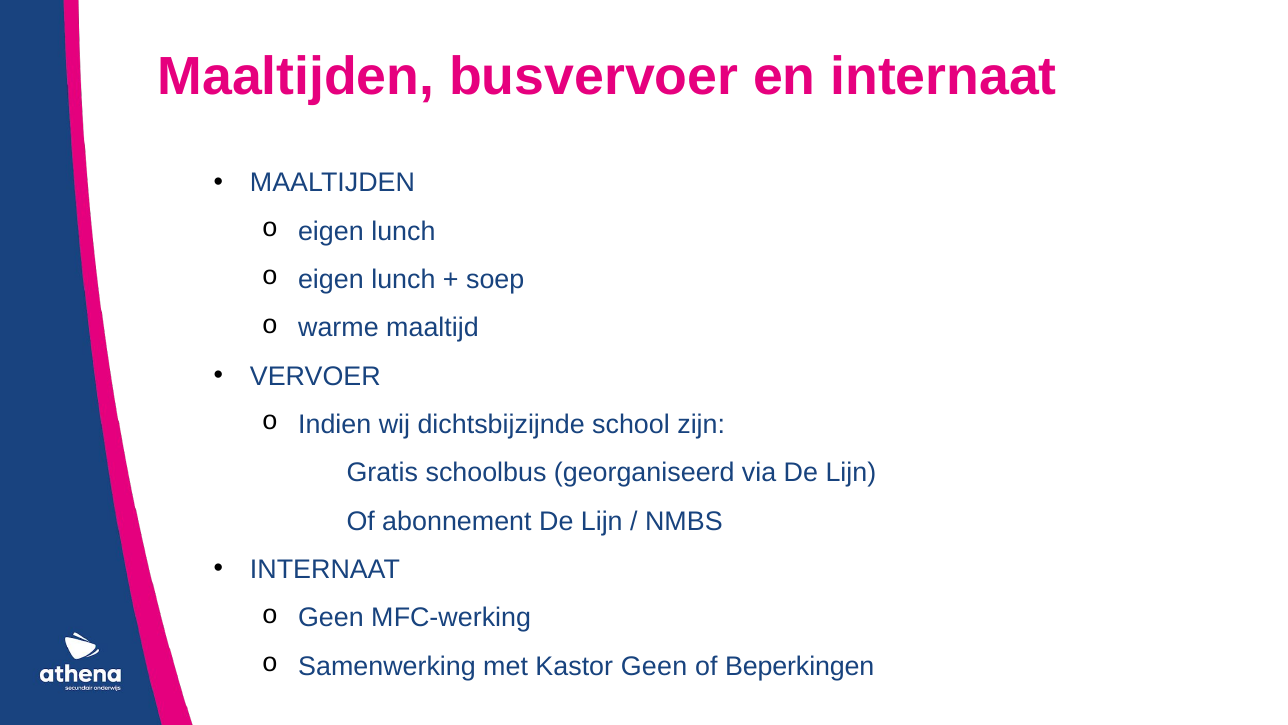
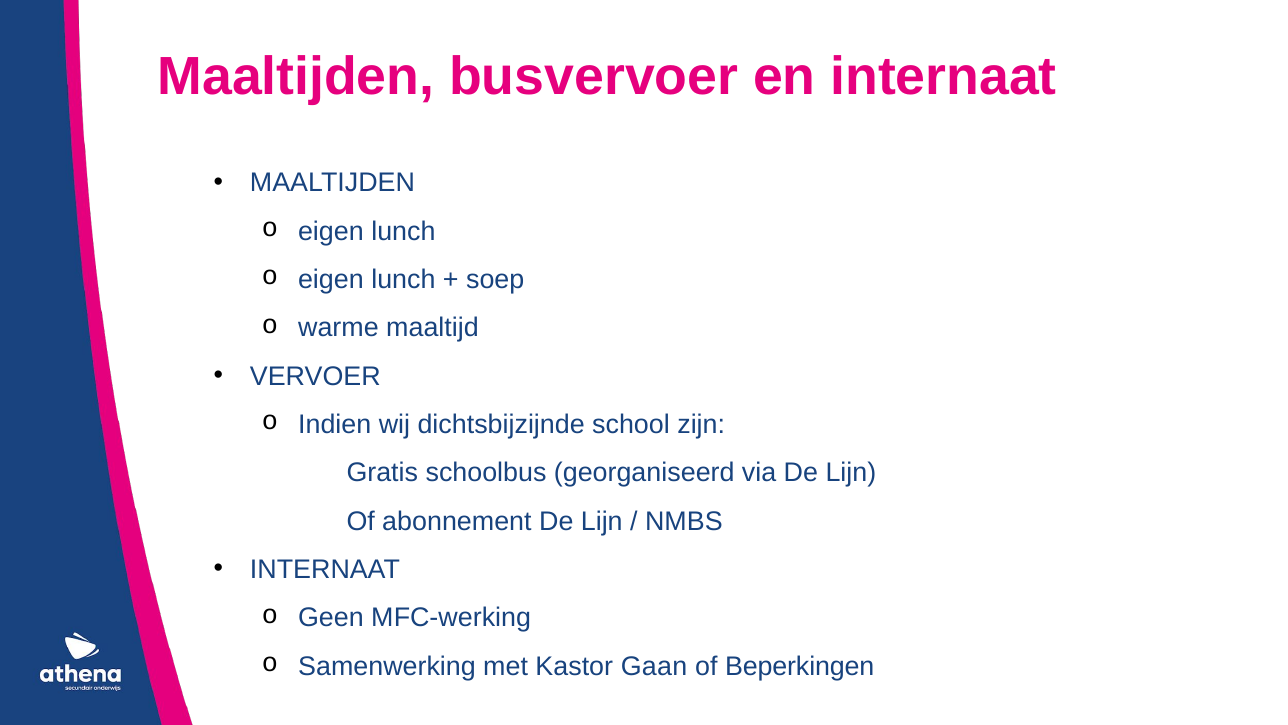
Kastor Geen: Geen -> Gaan
